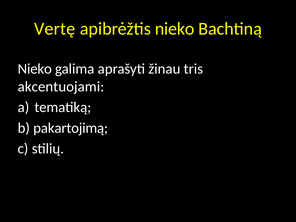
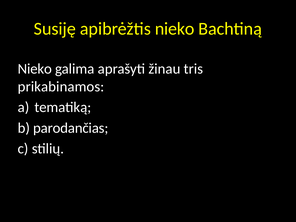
Vertę: Vertę -> Susiję
akcentuojami: akcentuojami -> prikabinamos
pakartojimą: pakartojimą -> parodančias
